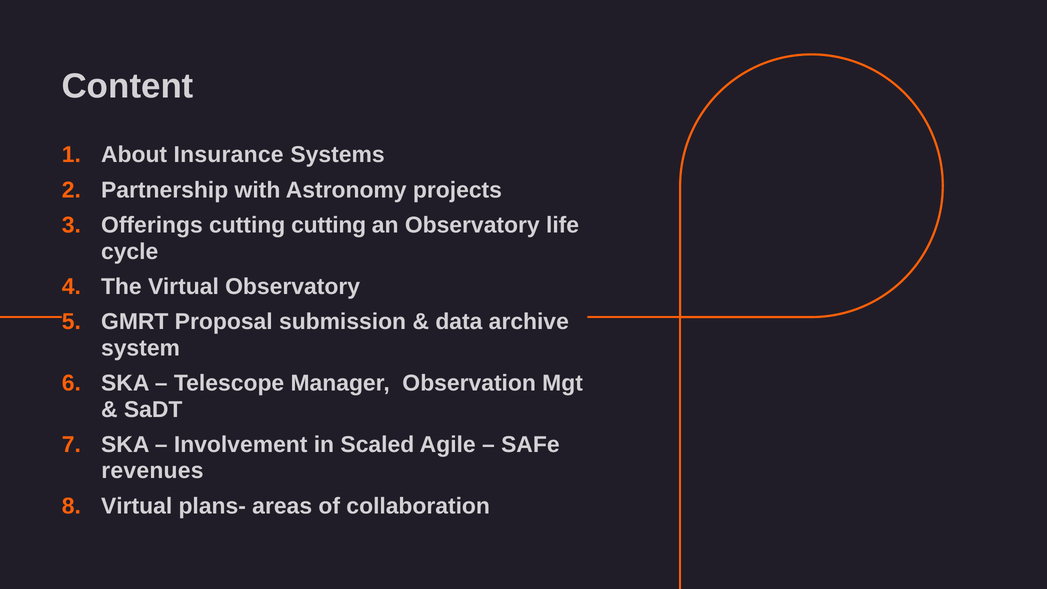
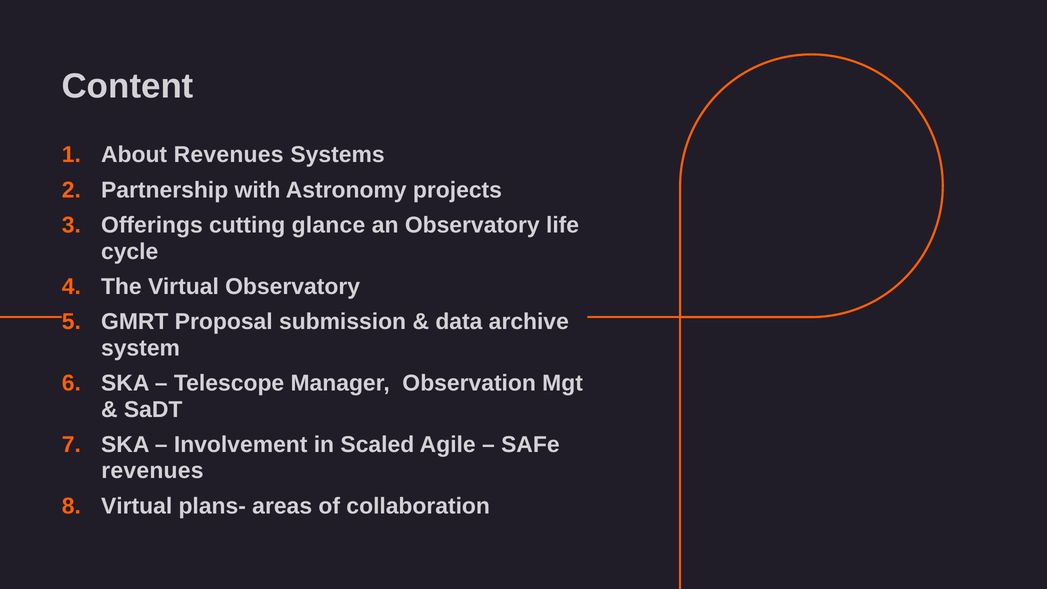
About Insurance: Insurance -> Revenues
cutting cutting: cutting -> glance
